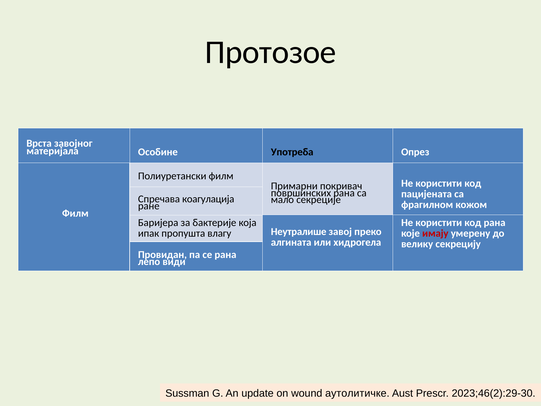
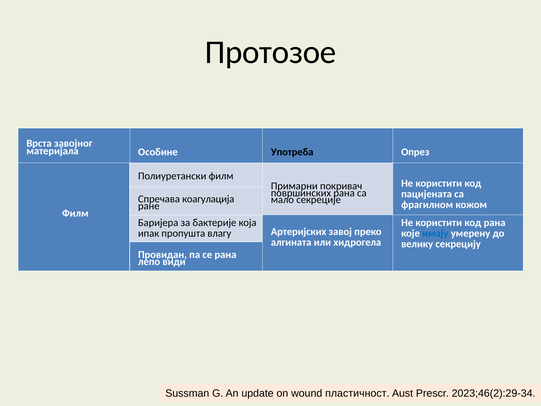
Неутралише: Неутралише -> Артеријских
имају colour: red -> blue
аутолитичке: аутолитичке -> пластичност
2023;46(2):29-30: 2023;46(2):29-30 -> 2023;46(2):29-34
